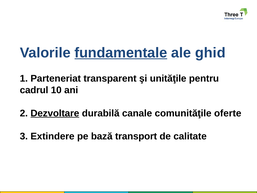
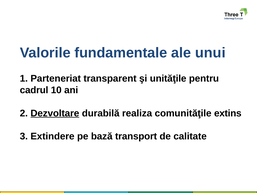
fundamentale underline: present -> none
ghid: ghid -> unui
canale: canale -> realiza
oferte: oferte -> extins
